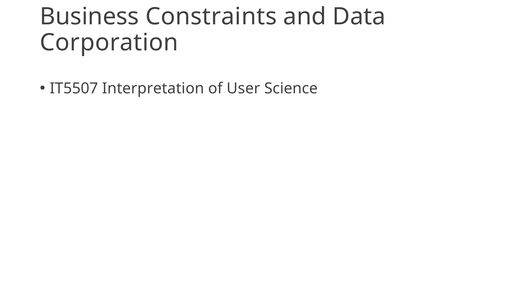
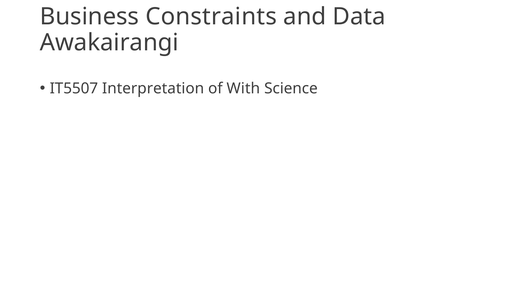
Corporation: Corporation -> Awakairangi
User: User -> With
